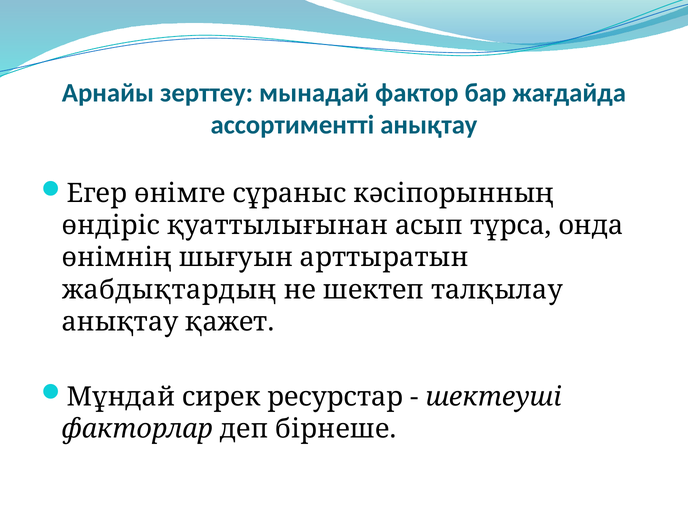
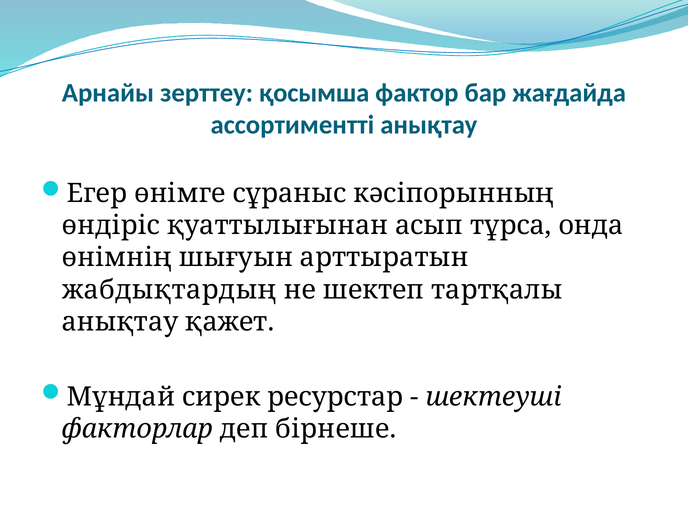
мынадай: мынадай -> қосымша
талқылау: талқылау -> тартқалы
